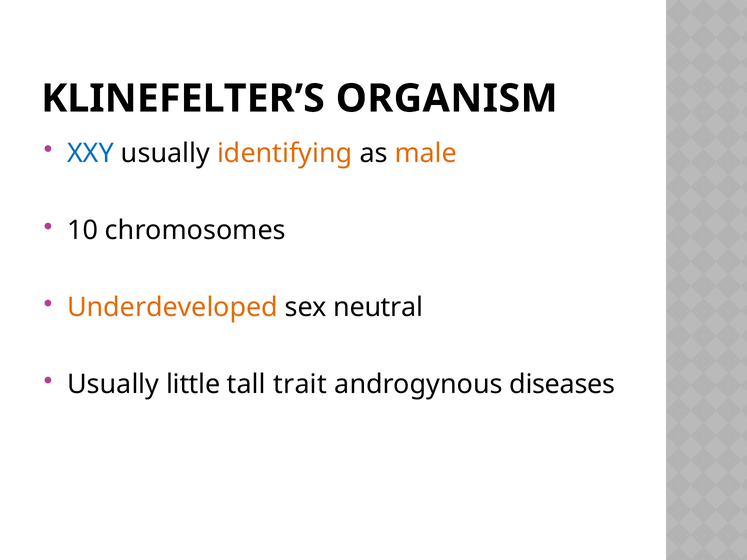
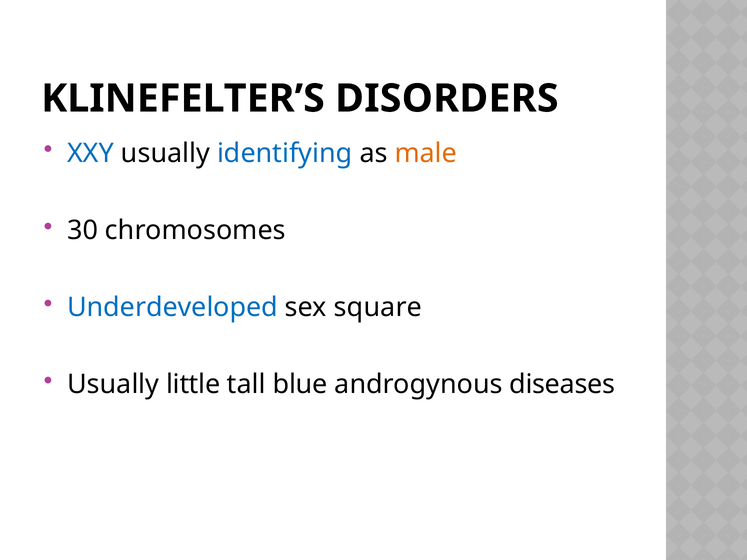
ORGANISM: ORGANISM -> DISORDERS
identifying colour: orange -> blue
10: 10 -> 30
Underdeveloped colour: orange -> blue
neutral: neutral -> square
trait: trait -> blue
